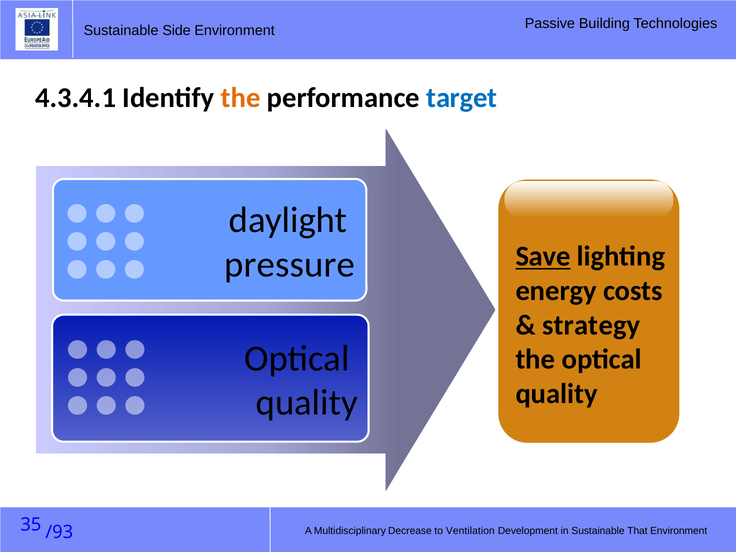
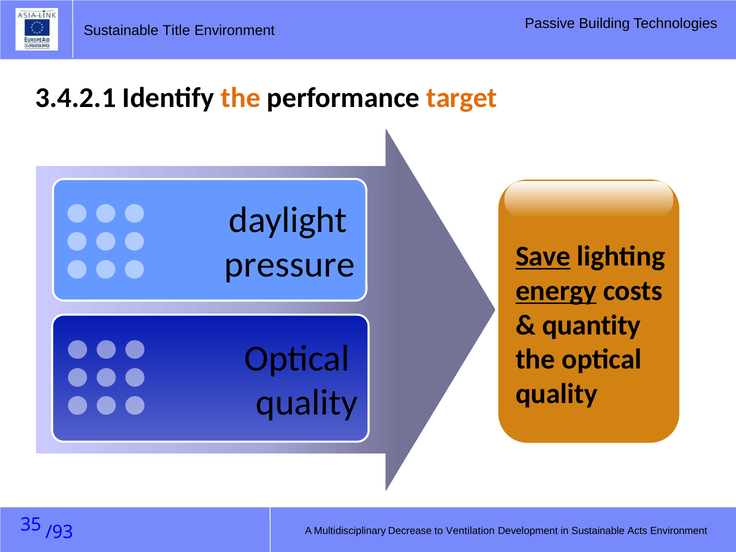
Side: Side -> Title
4.3.4.1: 4.3.4.1 -> 3.4.2.1
target colour: blue -> orange
energy underline: none -> present
strategy: strategy -> quantity
That: That -> Acts
